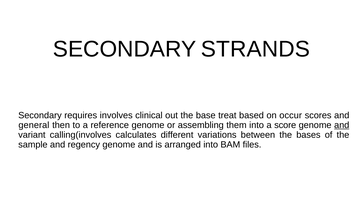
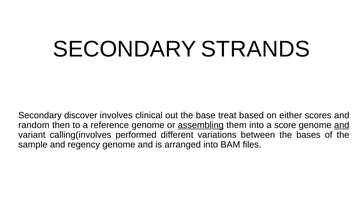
requires: requires -> discover
occur: occur -> either
general: general -> random
assembling underline: none -> present
calculates: calculates -> performed
